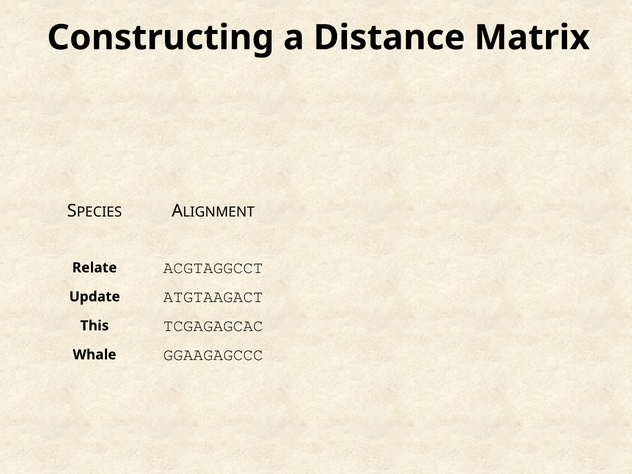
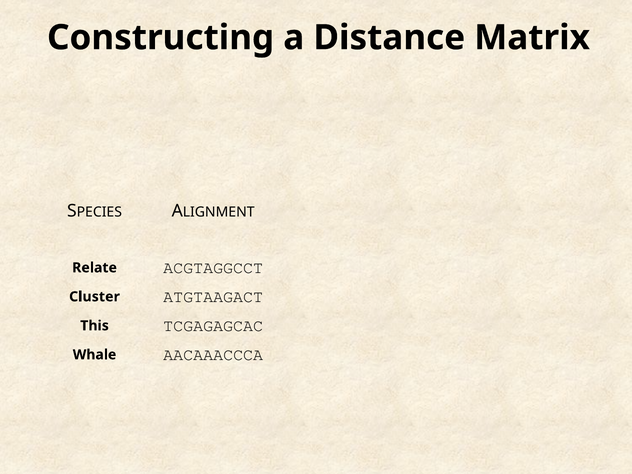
Update: Update -> Cluster
GGAAGAGCCC: GGAAGAGCCC -> AACAAACCCA
